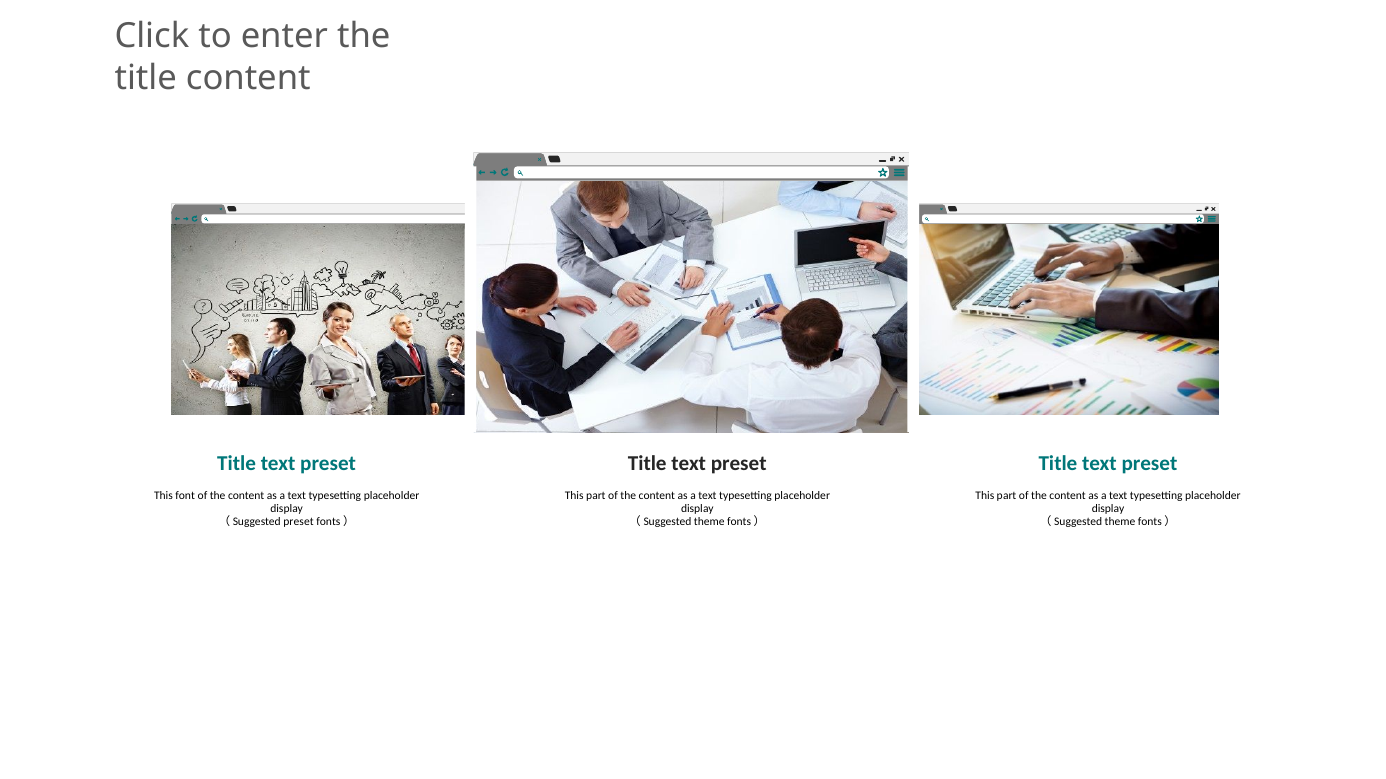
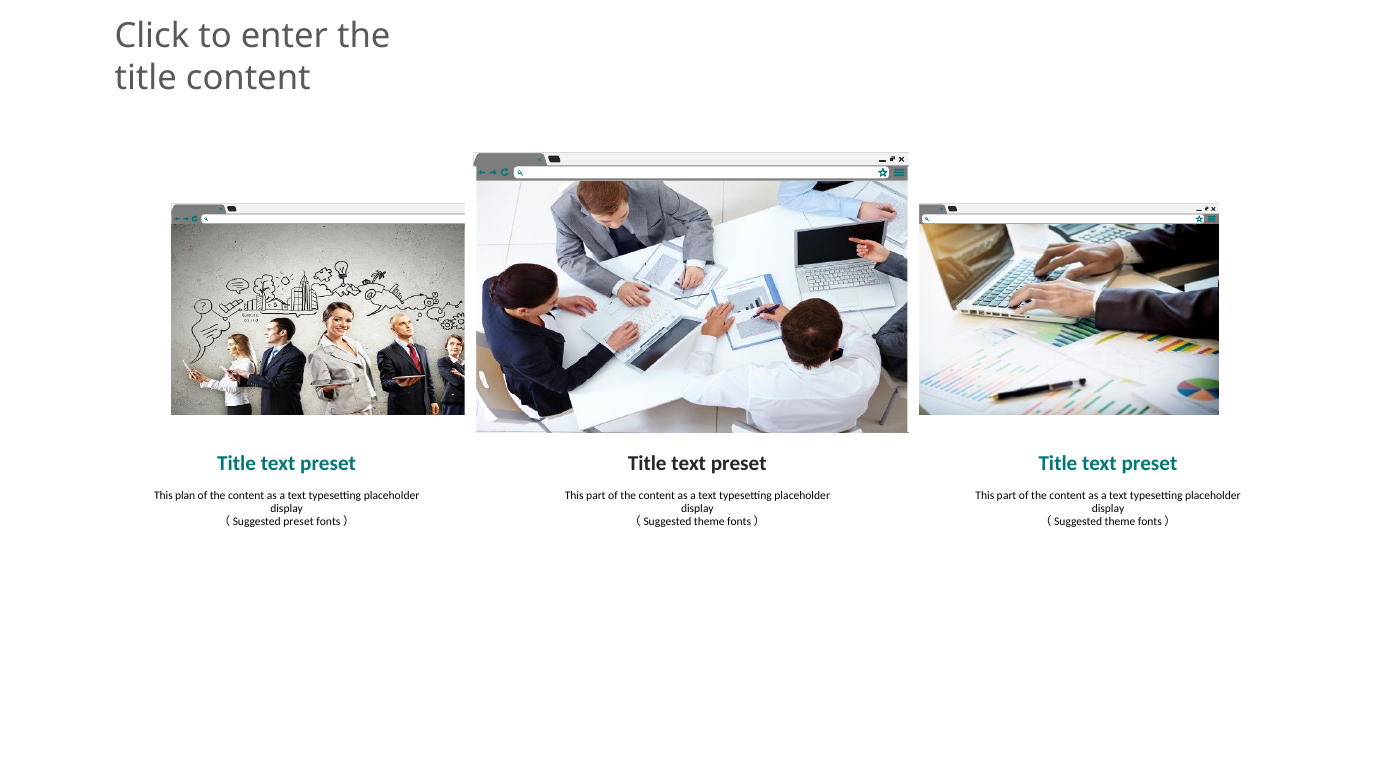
font: font -> plan
